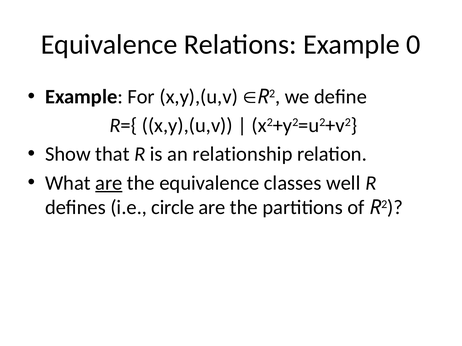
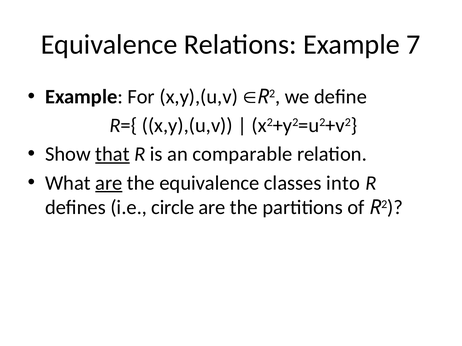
0: 0 -> 7
that underline: none -> present
relationship: relationship -> comparable
well: well -> into
